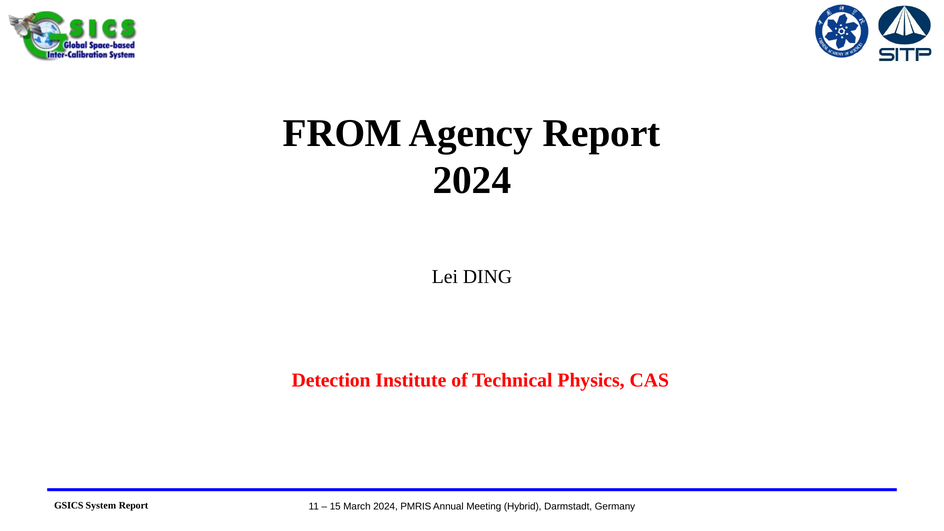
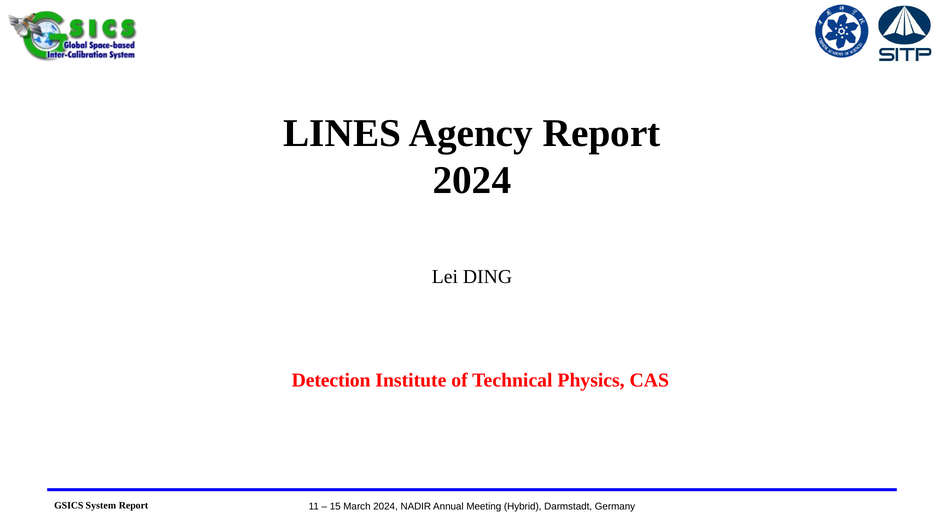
FROM: FROM -> LINES
PMRIS: PMRIS -> NADIR
